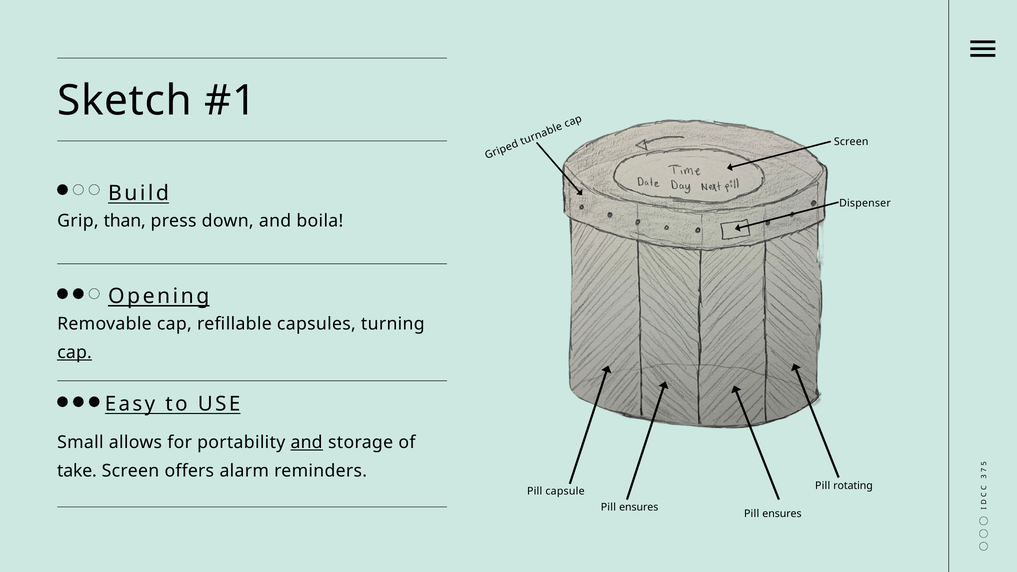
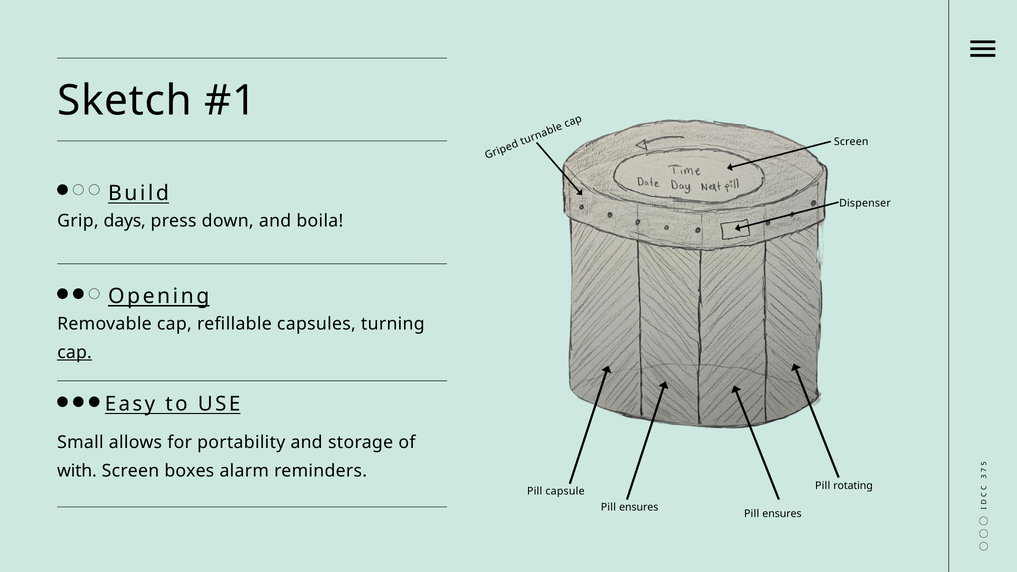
than: than -> days
and at (307, 442) underline: present -> none
take: take -> with
offers: offers -> boxes
